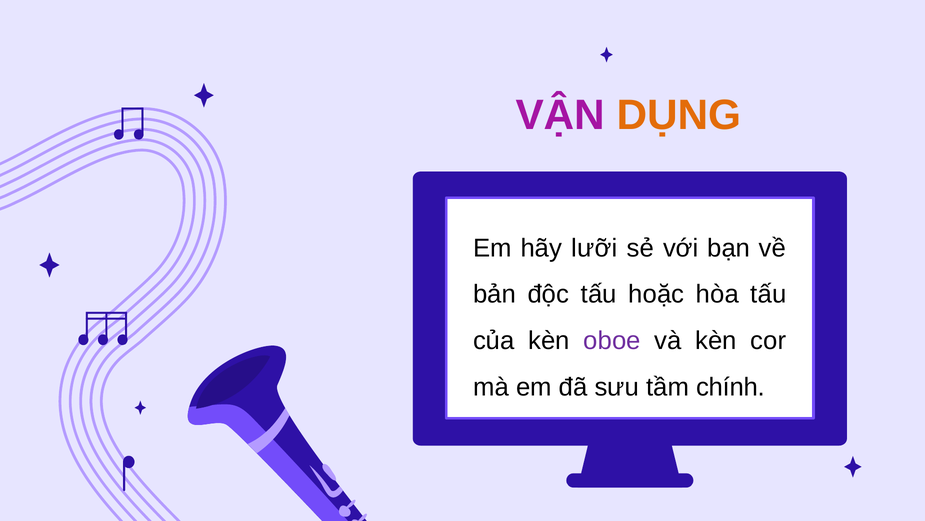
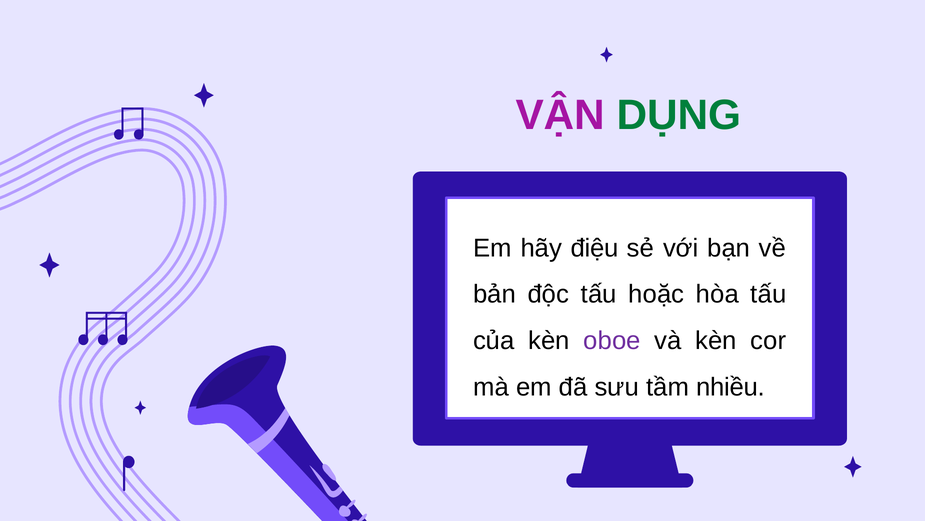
DỤNG colour: orange -> green
lưỡi: lưỡi -> điệu
chính: chính -> nhiều
